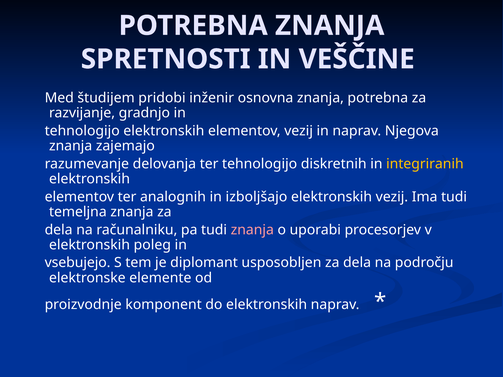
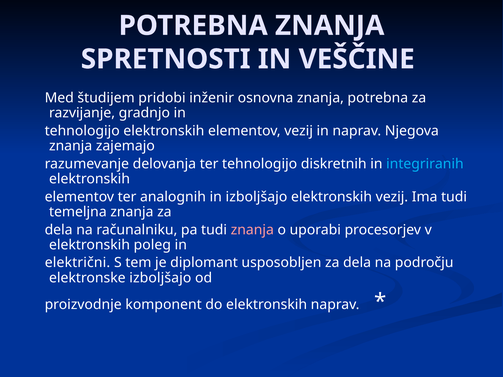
integriranih colour: yellow -> light blue
vsebujejo: vsebujejo -> električni
elektronske elemente: elemente -> izboljšajo
